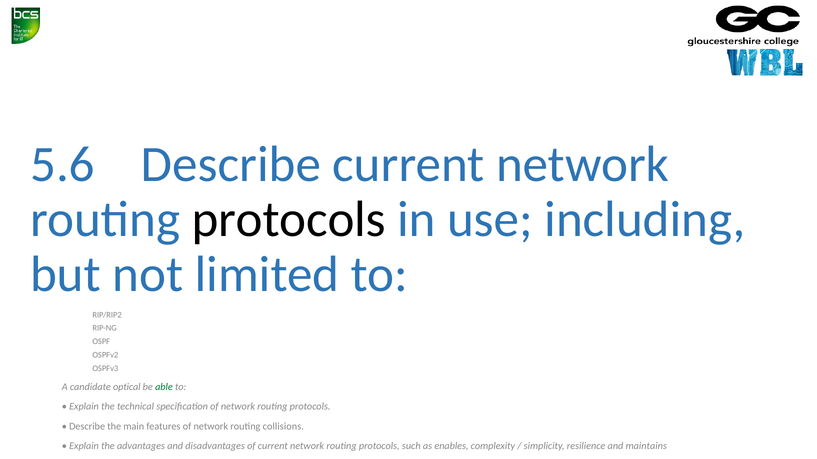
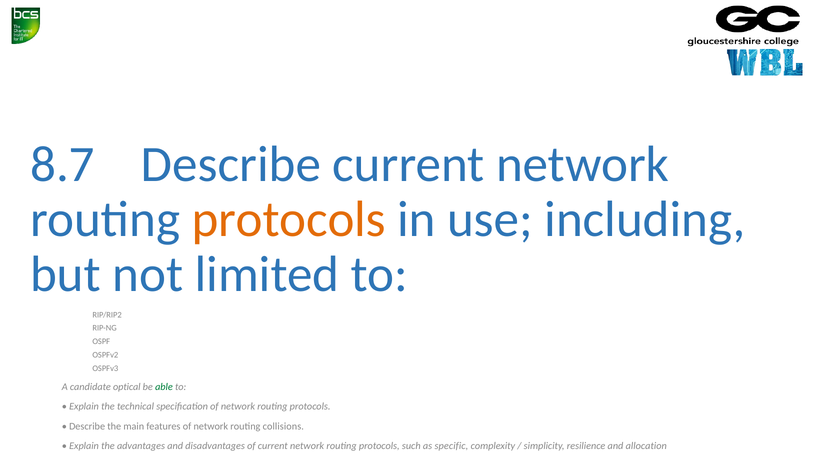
5.6: 5.6 -> 8.7
protocols at (289, 220) colour: black -> orange
enables: enables -> specific
maintains: maintains -> allocation
